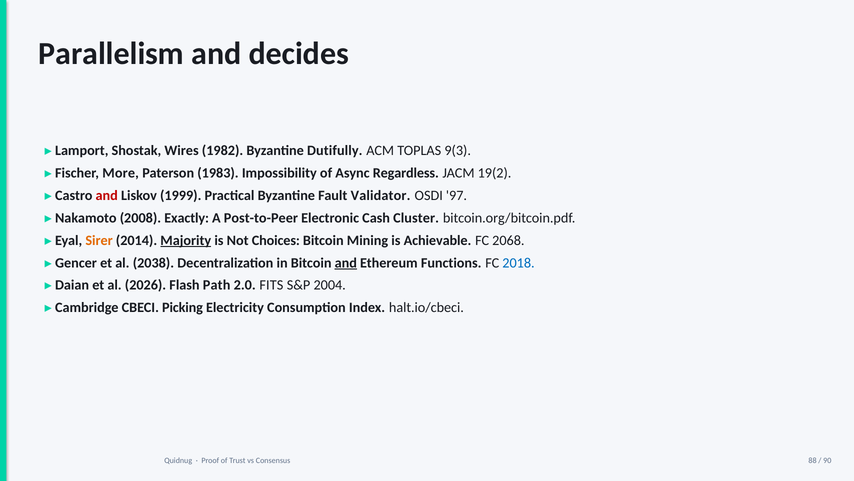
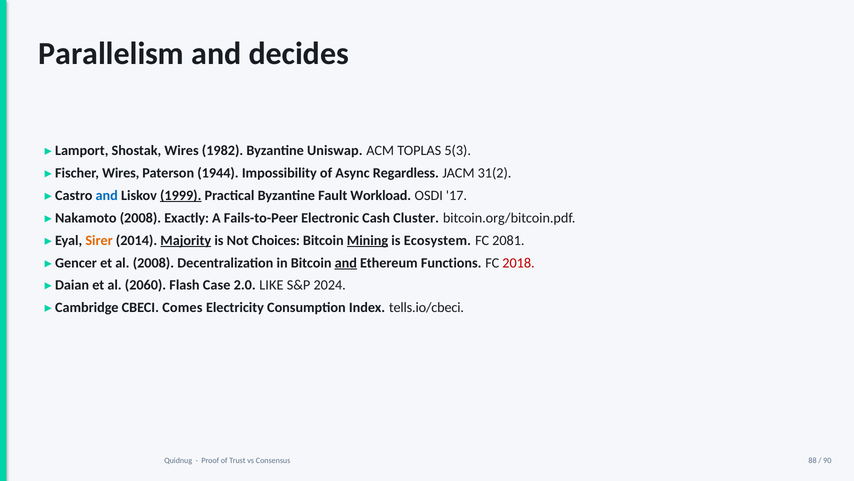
Dutifully: Dutifully -> Uniswap
9(3: 9(3 -> 5(3
More at (121, 173): More -> Wires
1983: 1983 -> 1944
19(2: 19(2 -> 31(2
and at (107, 195) colour: red -> blue
1999 underline: none -> present
Validator: Validator -> Workload
97: 97 -> 17
Post-to-Peer: Post-to-Peer -> Fails-to-Peer
Mining underline: none -> present
Achievable: Achievable -> Ecosystem
2068: 2068 -> 2081
al 2038: 2038 -> 2008
2018 colour: blue -> red
2026: 2026 -> 2060
Path: Path -> Case
FITS: FITS -> LIKE
2004: 2004 -> 2024
Picking: Picking -> Comes
halt.io/cbeci: halt.io/cbeci -> tells.io/cbeci
